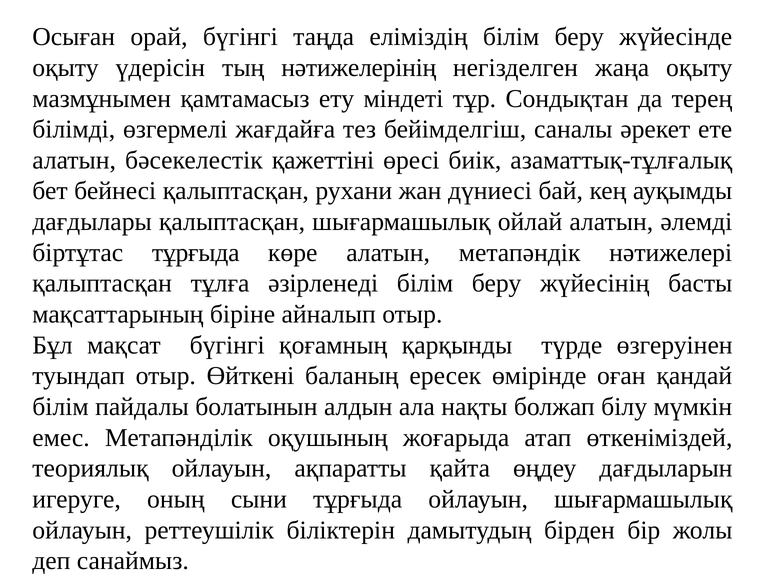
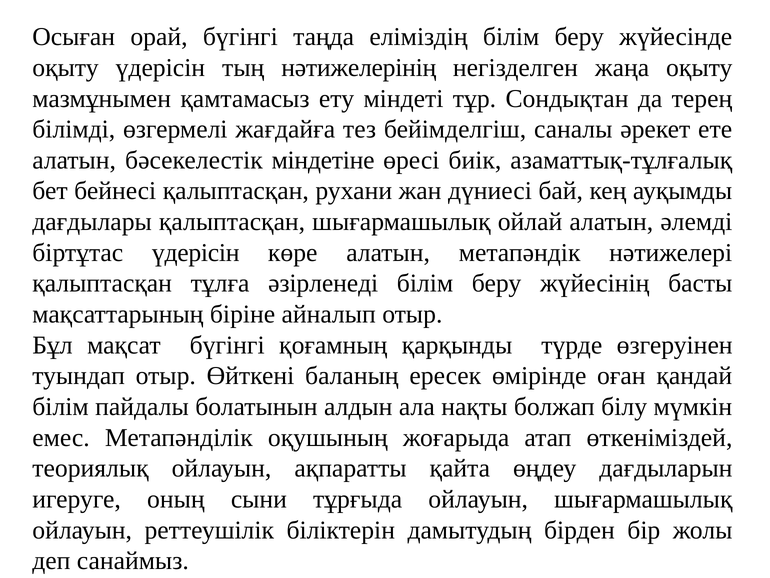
қажеттіні: қажеттіні -> міндетіне
біртұтас тұрғыда: тұрғыда -> үдерісін
